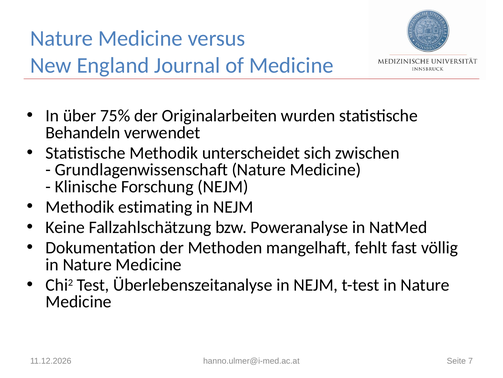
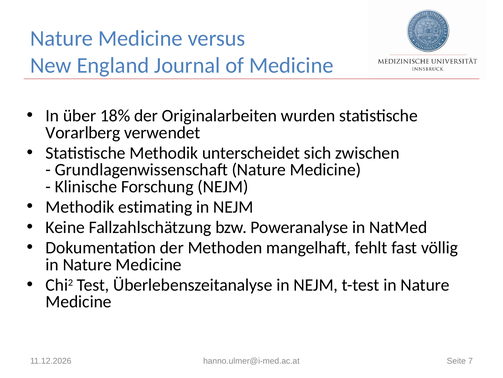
75%: 75% -> 18%
Behandeln: Behandeln -> Vorarlberg
